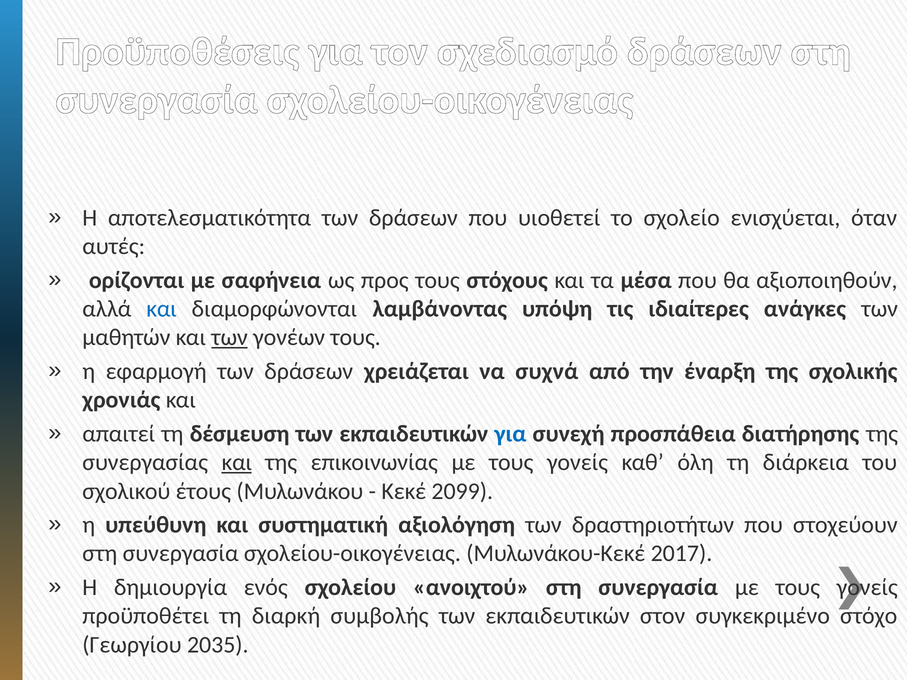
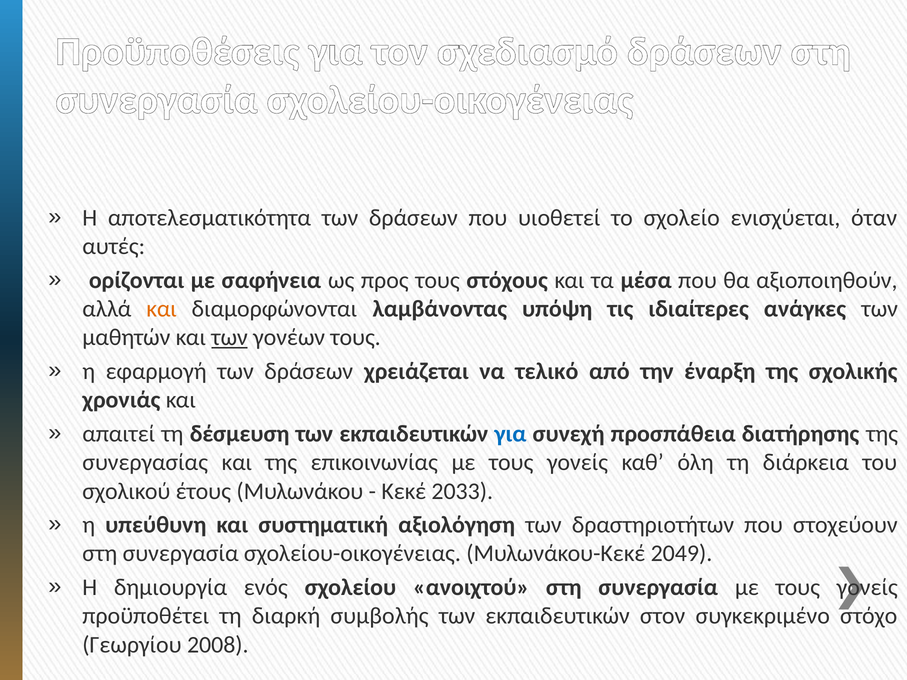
και at (162, 309) colour: blue -> orange
συχνά: συχνά -> τελικό
και at (237, 463) underline: present -> none
2099: 2099 -> 2033
2017: 2017 -> 2049
2035: 2035 -> 2008
